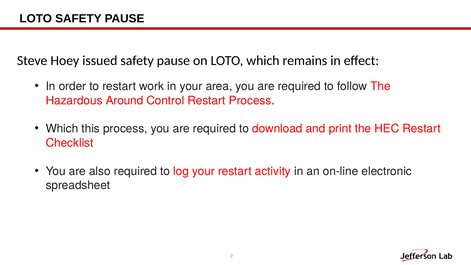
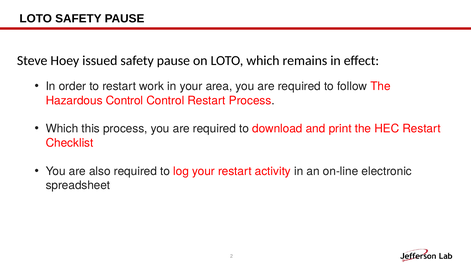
Hazardous Around: Around -> Control
